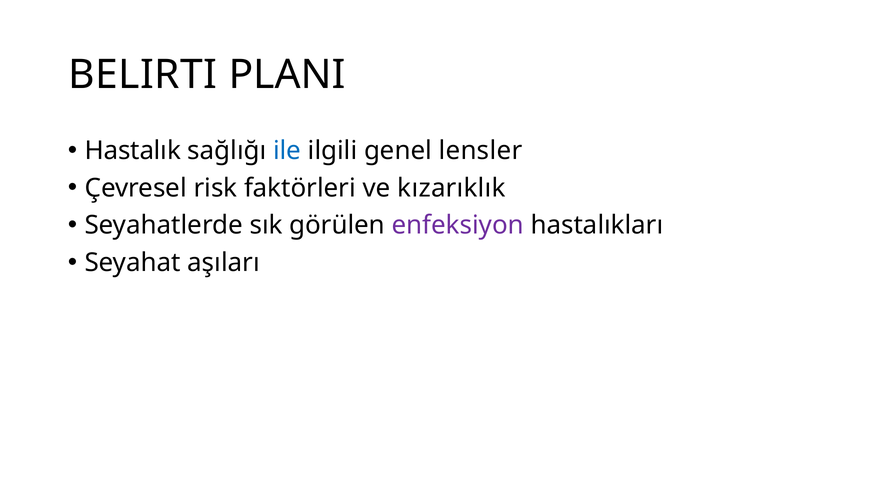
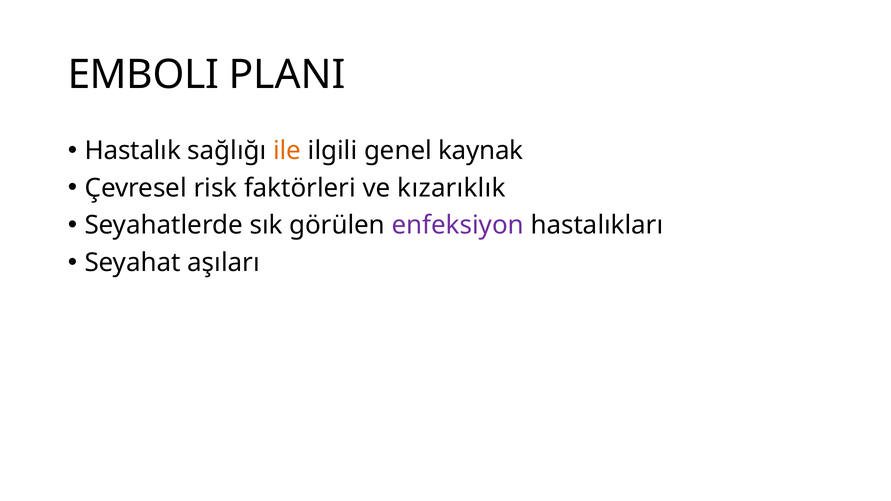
BELIRTI: BELIRTI -> EMBOLI
ile colour: blue -> orange
lensler: lensler -> kaynak
